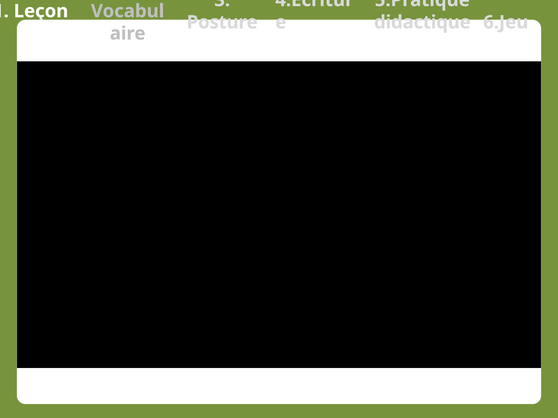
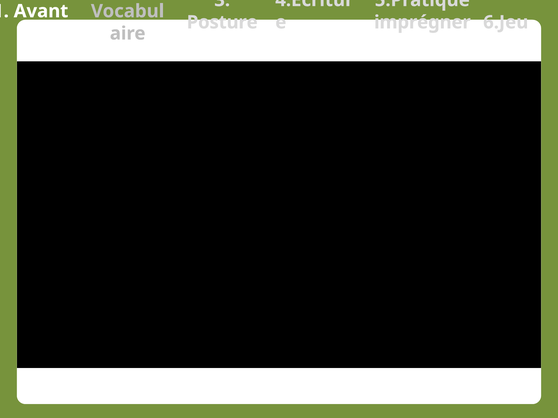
Leçon: Leçon -> Avant
didactique: didactique -> imprégner
